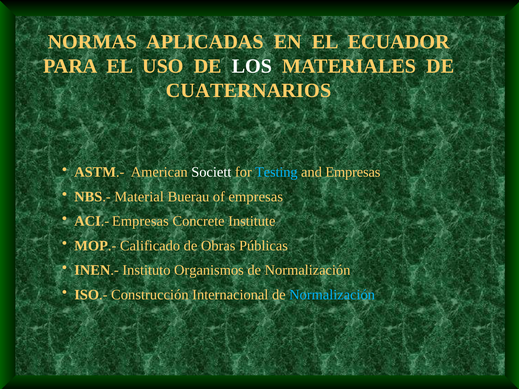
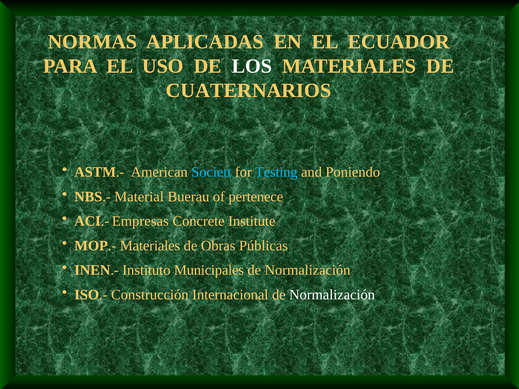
Societt colour: white -> light blue
and Empresas: Empresas -> Poniendo
of empresas: empresas -> pertenece
MOP.- Calificado: Calificado -> Materiales
Organismos: Organismos -> Municipales
Normalización at (332, 295) colour: light blue -> white
